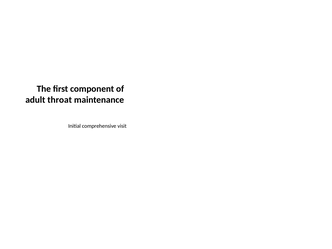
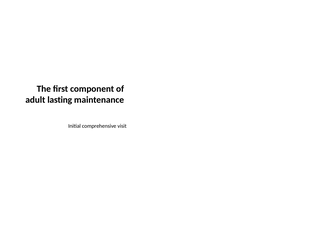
throat: throat -> lasting
